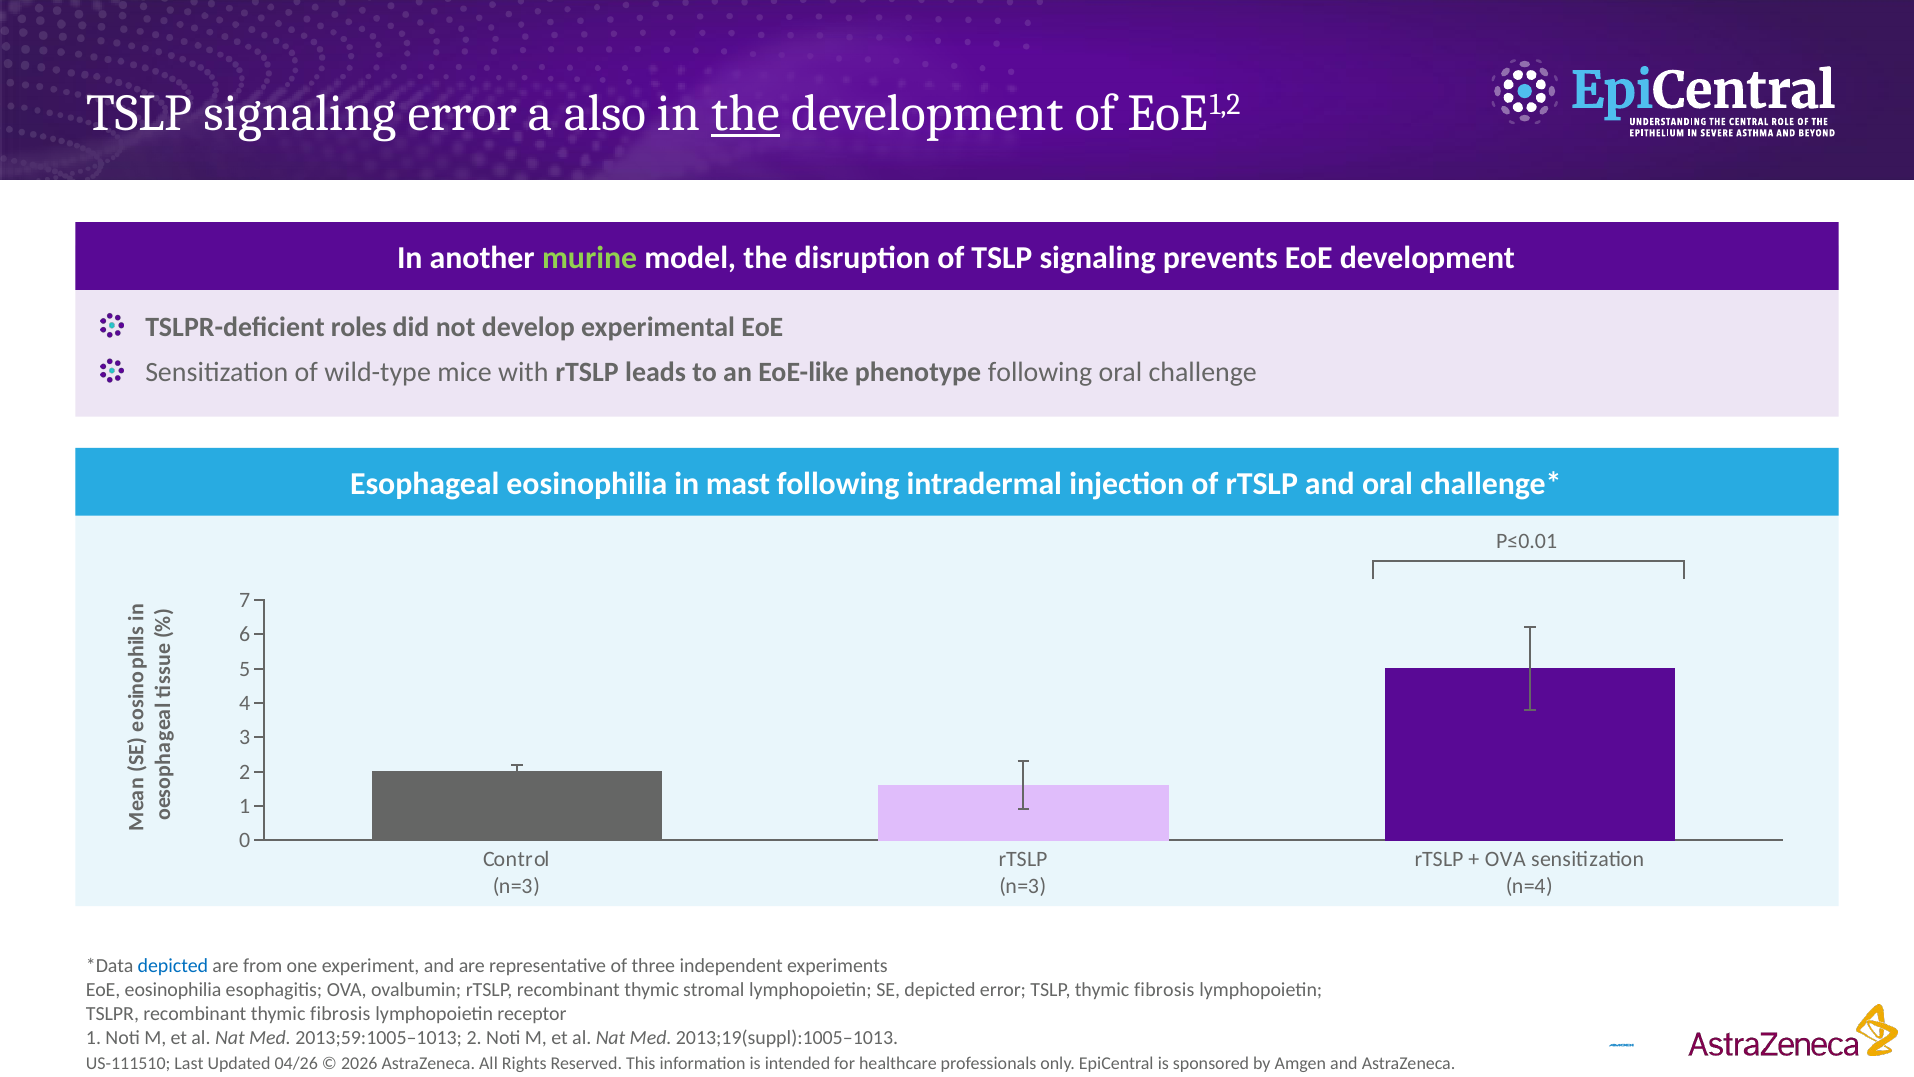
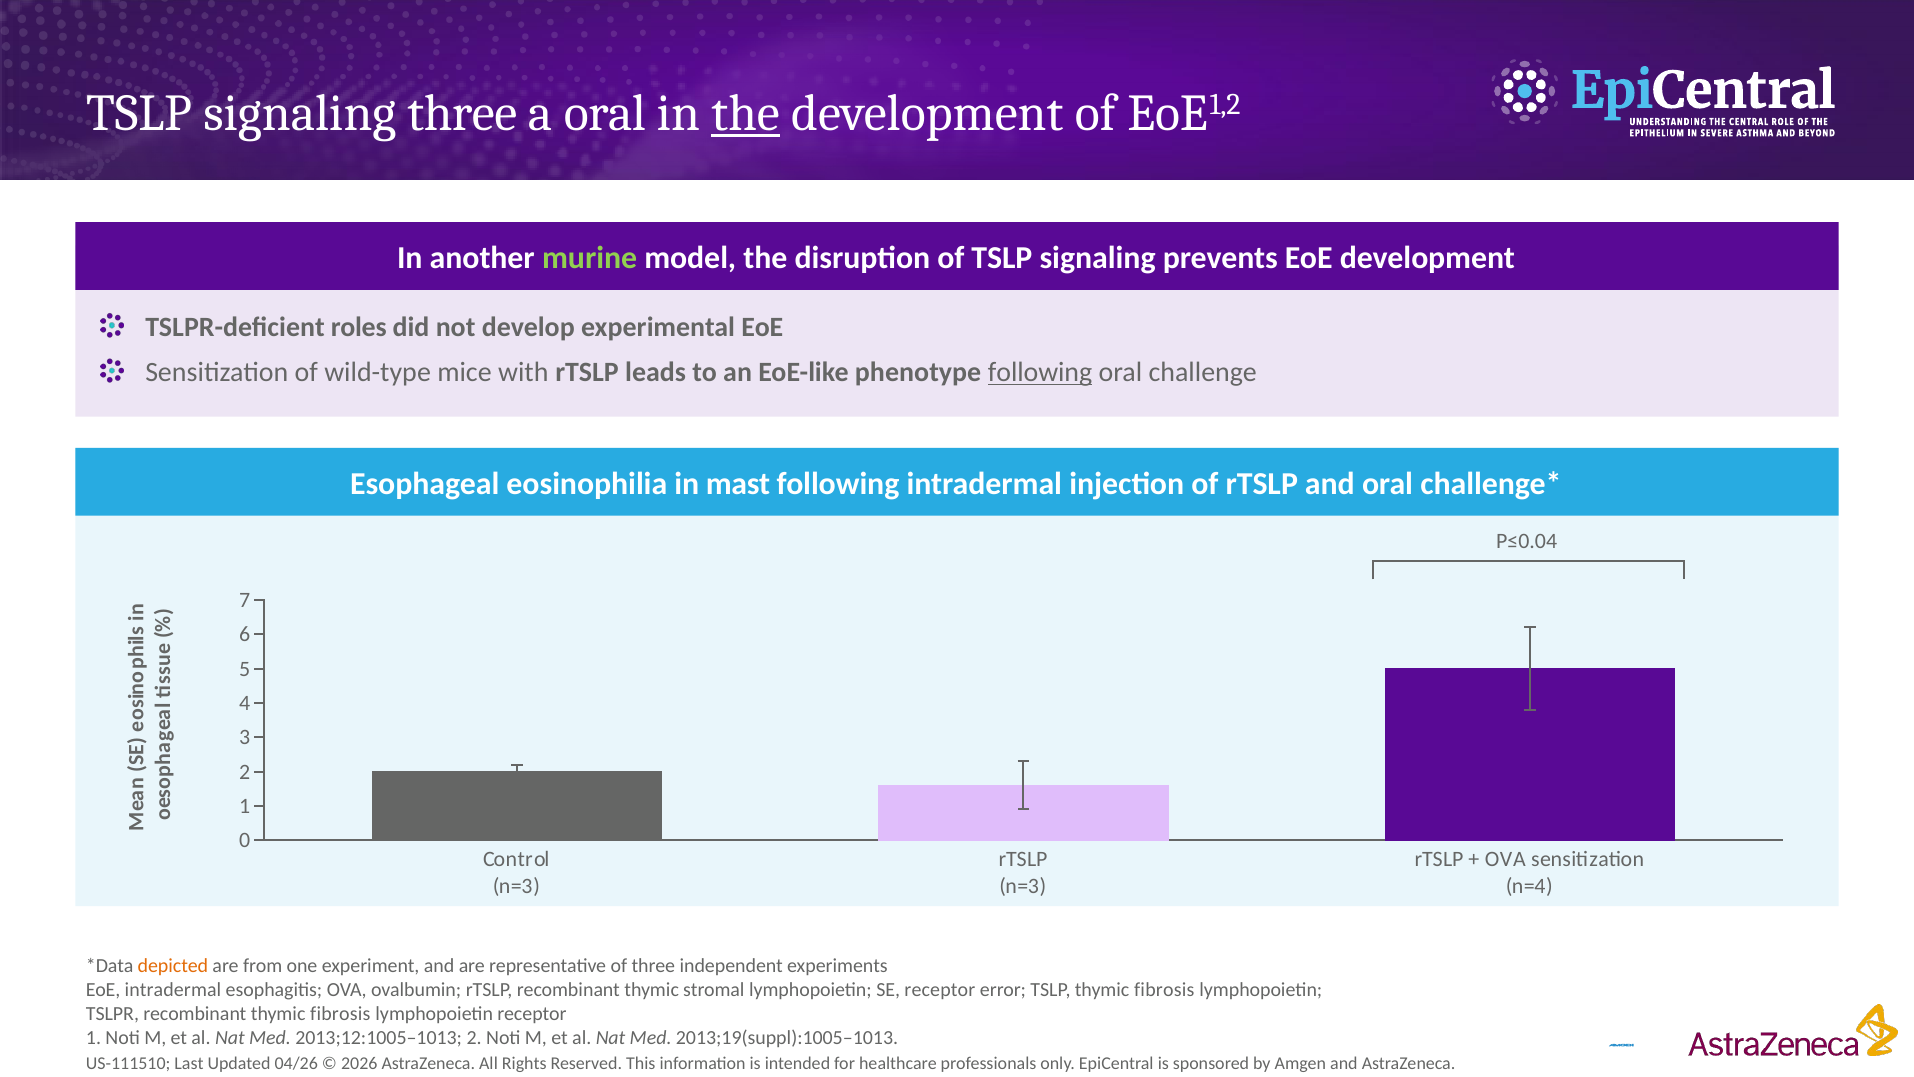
signaling error: error -> three
a also: also -> oral
following at (1040, 372) underline: none -> present
P≤0.01: P≤0.01 -> P≤0.04
depicted at (173, 966) colour: blue -> orange
EoE eosinophilia: eosinophilia -> intradermal
SE depicted: depicted -> receptor
2013;59:1005–1013: 2013;59:1005–1013 -> 2013;12:1005–1013
